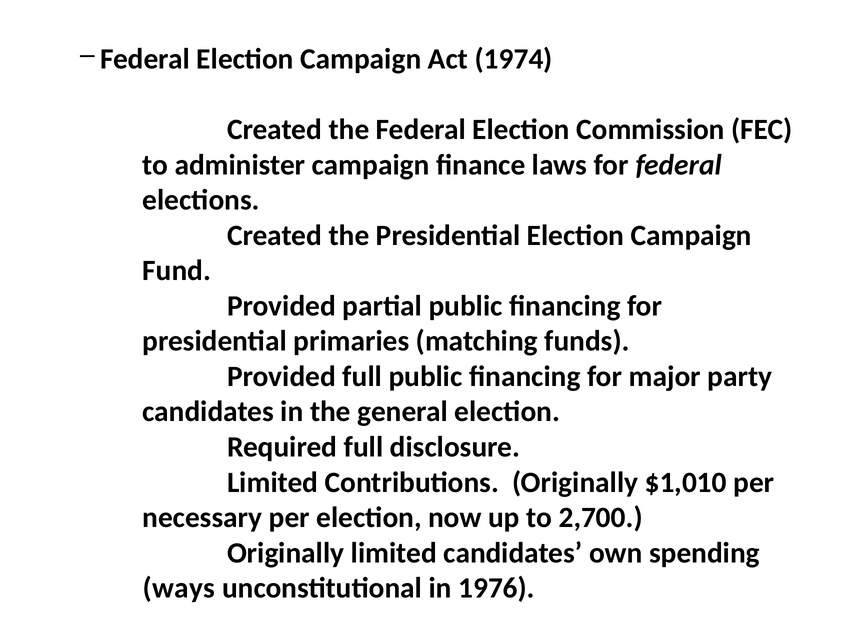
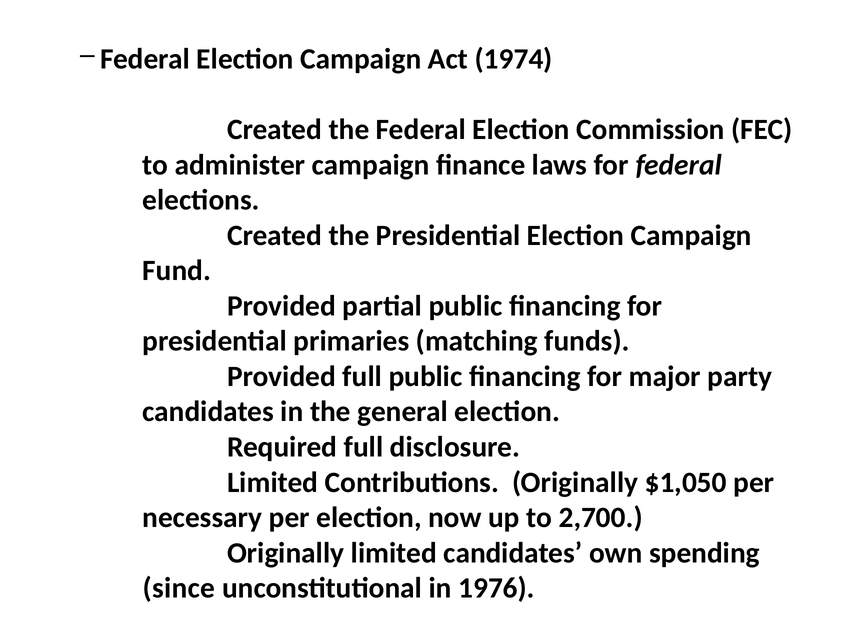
$1,010: $1,010 -> $1,050
ways: ways -> since
